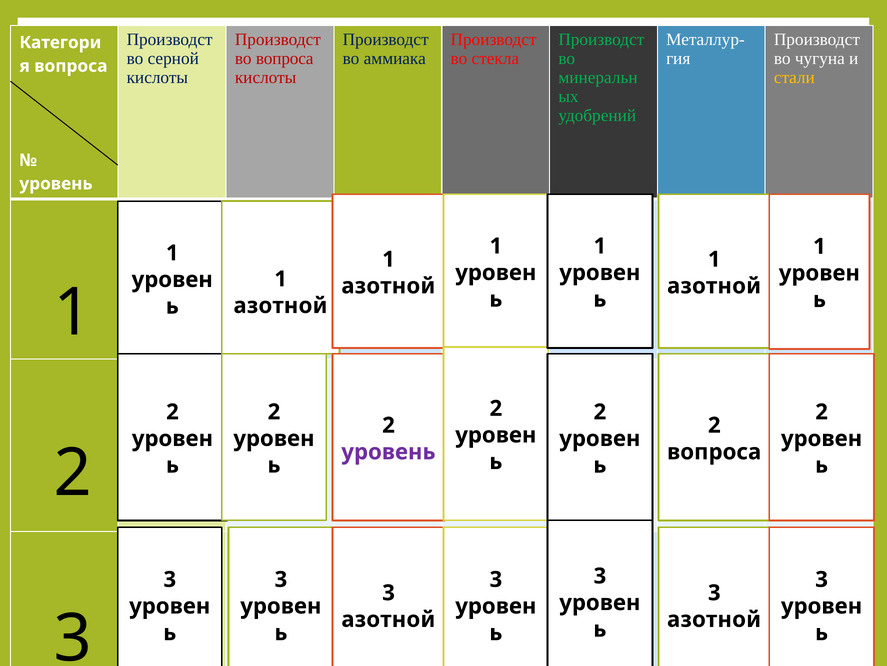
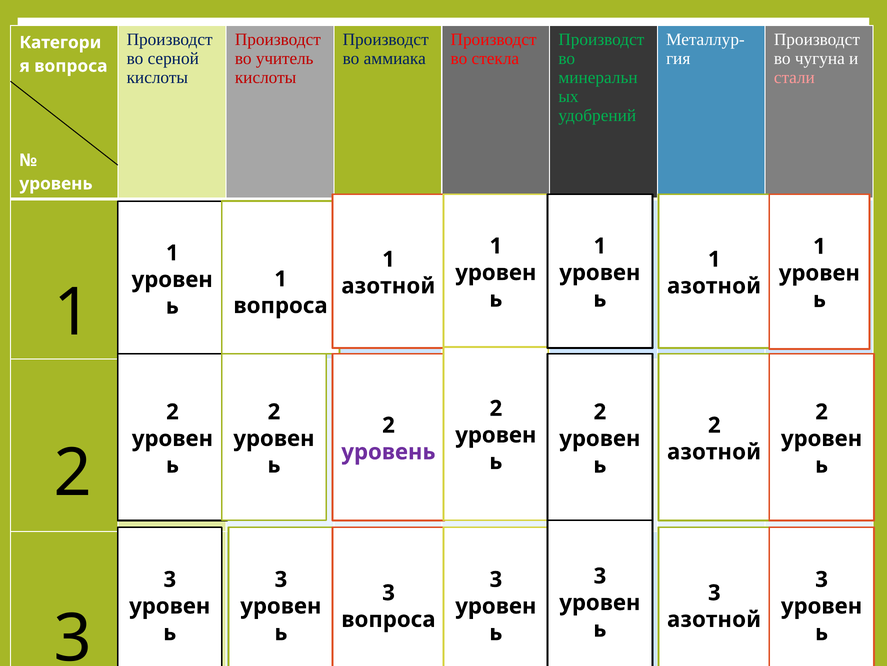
вопроса at (285, 58): вопроса -> учитель
стали colour: yellow -> pink
азотной at (280, 305): азотной -> вопроса
вопроса at (714, 451): вопроса -> азотной
азотной at (388, 619): азотной -> вопроса
